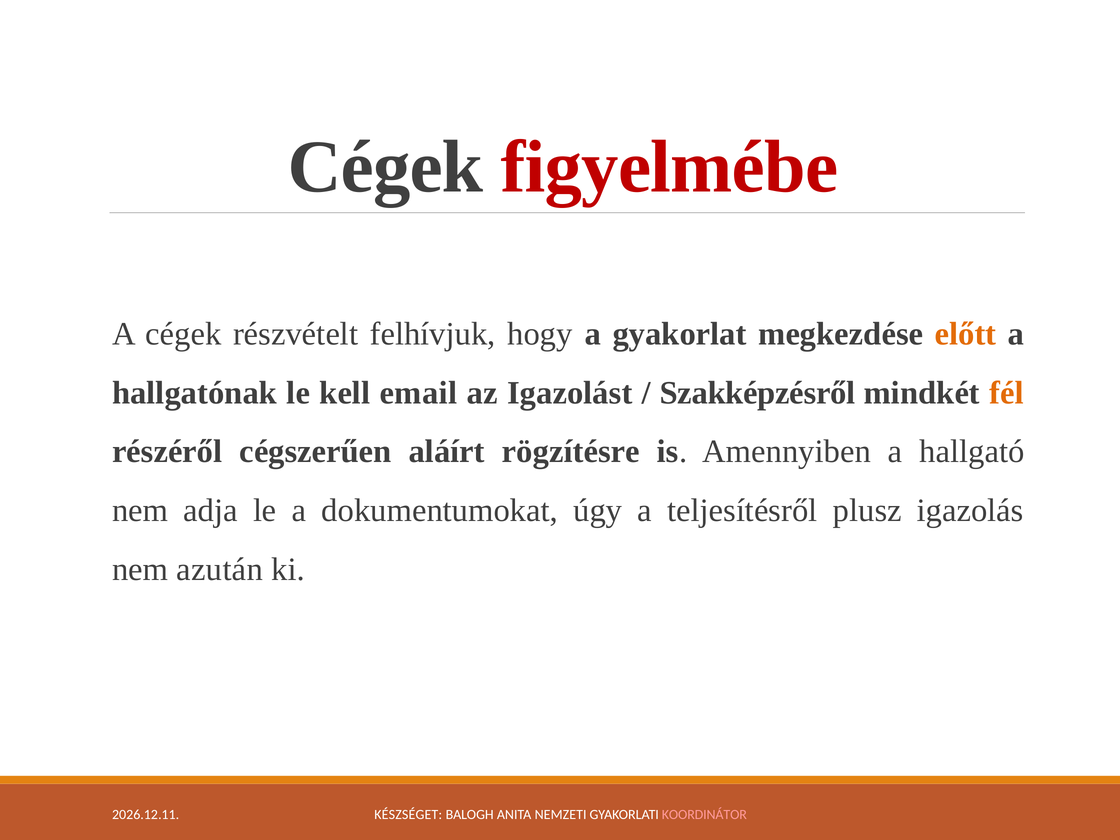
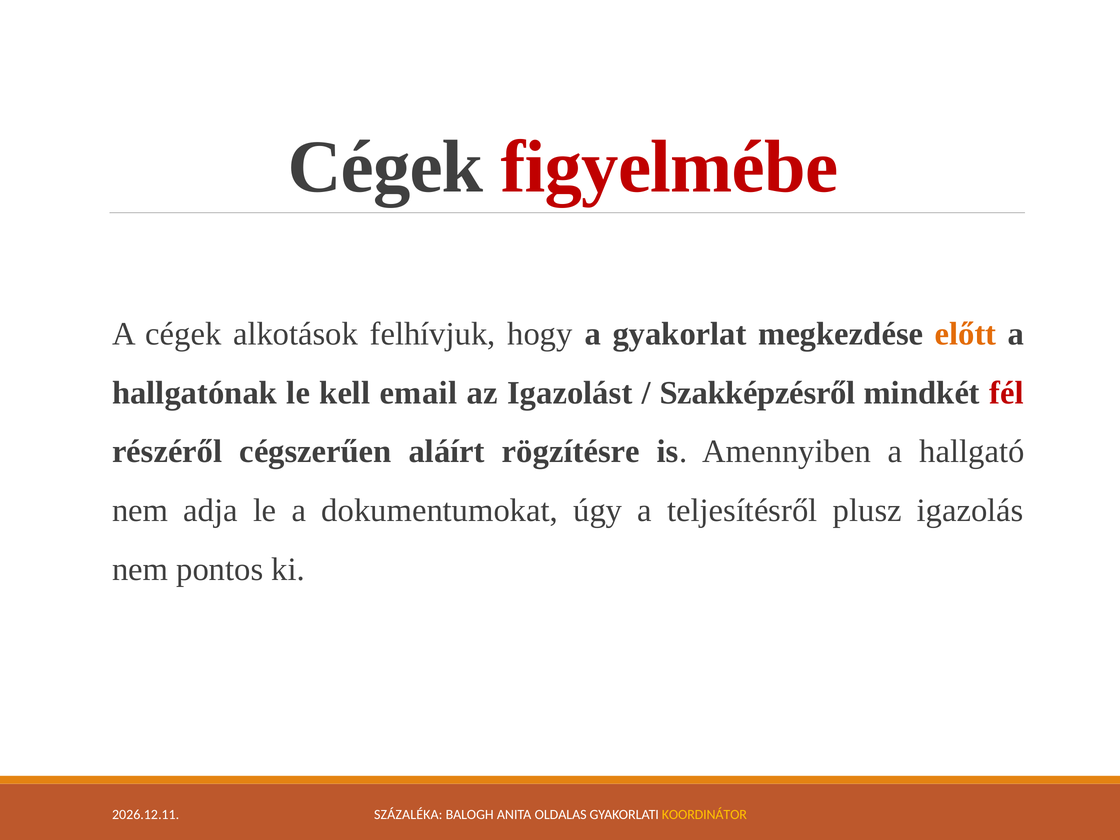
részvételt: részvételt -> alkotások
fél colour: orange -> red
azután: azután -> pontos
KÉSZSÉGET: KÉSZSÉGET -> SZÁZALÉKA
NEMZETI: NEMZETI -> OLDALAS
KOORDINÁTOR colour: pink -> yellow
